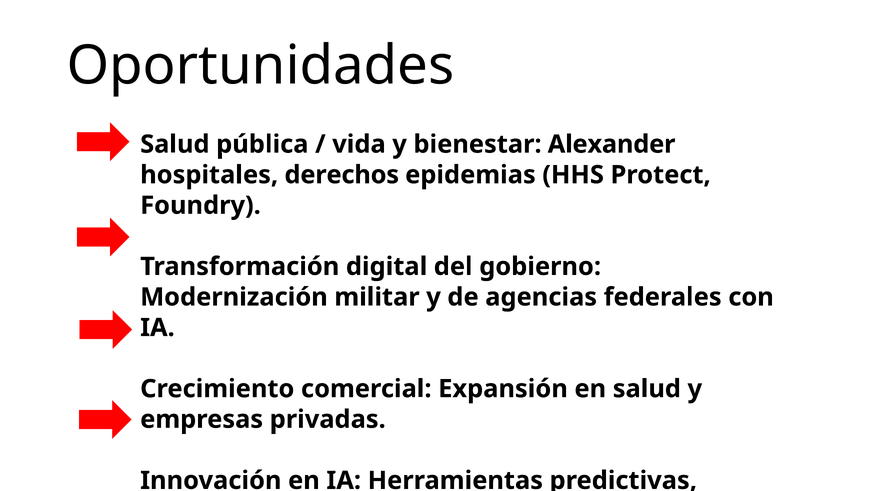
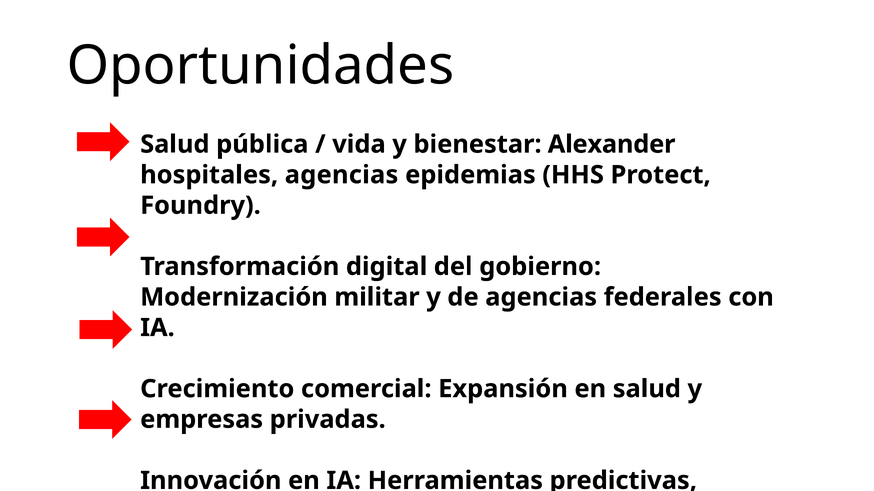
hospitales derechos: derechos -> agencias
